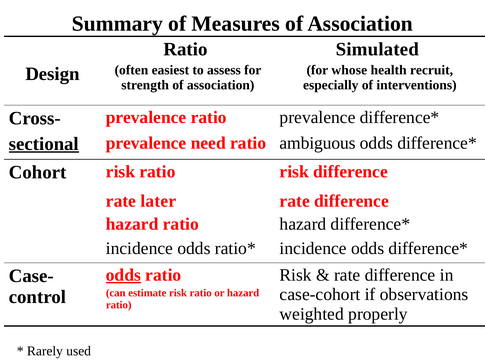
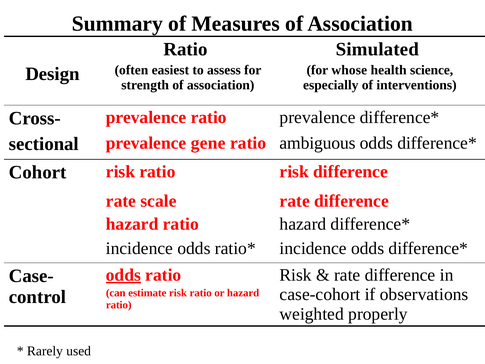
recruit: recruit -> science
sectional underline: present -> none
need: need -> gene
later: later -> scale
